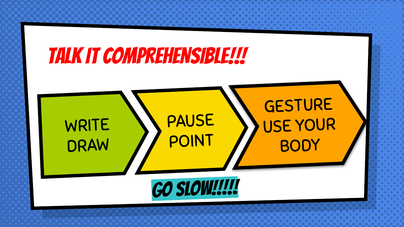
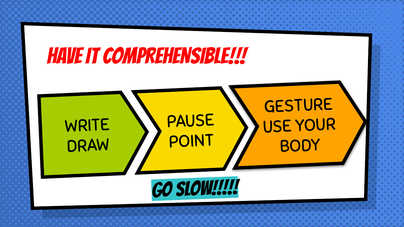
TALK: TALK -> HAVE
